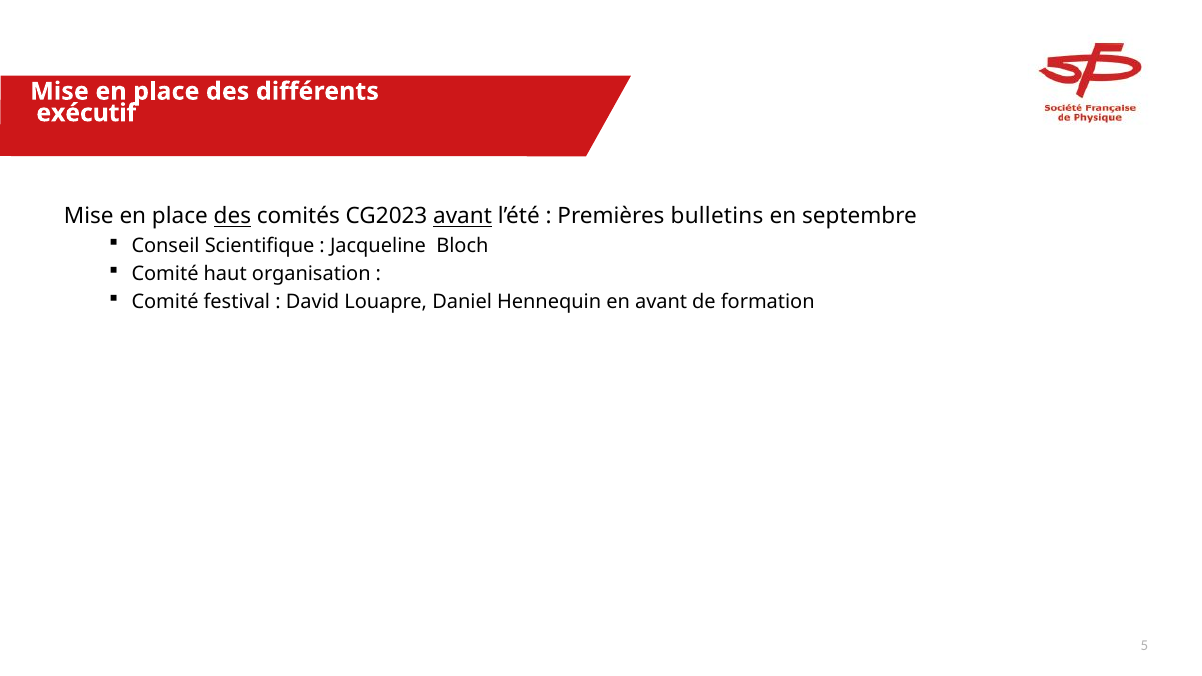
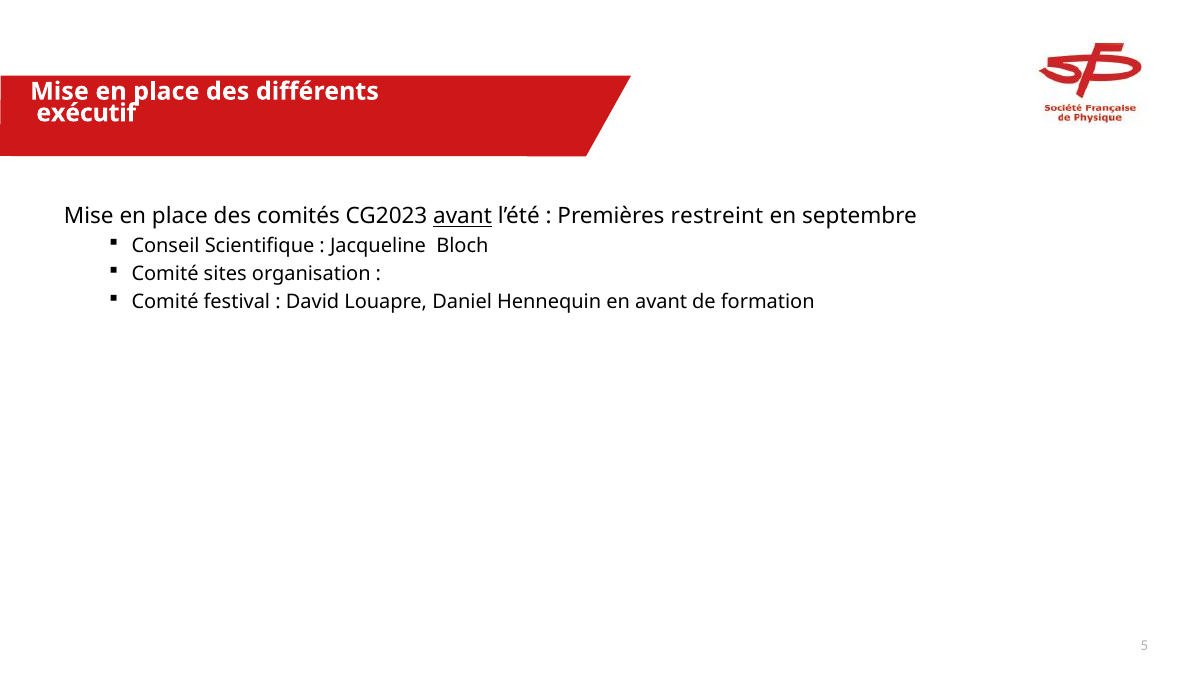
des at (232, 217) underline: present -> none
bulletins: bulletins -> restreint
haut: haut -> sites
